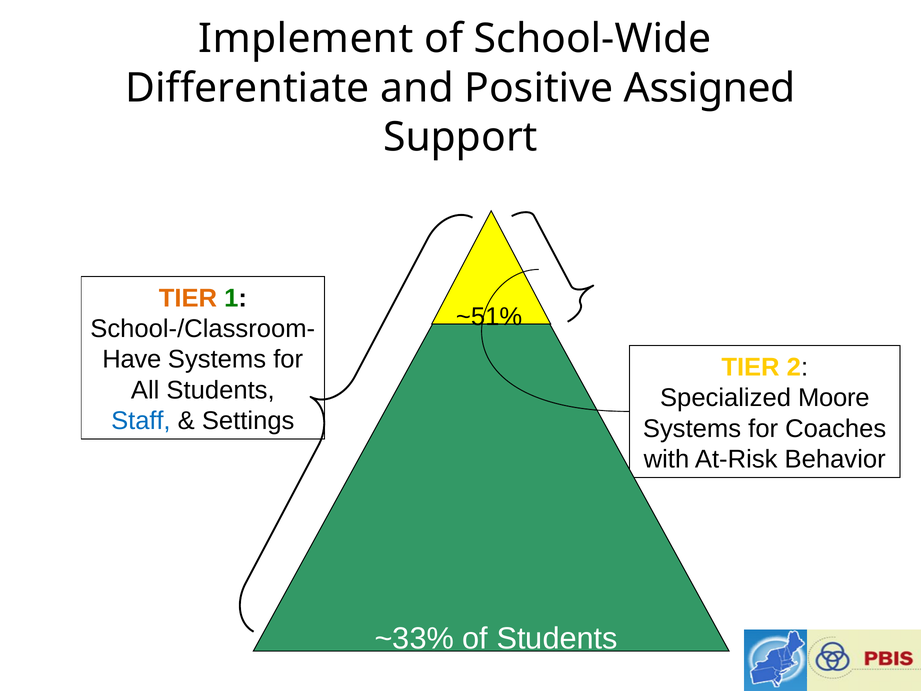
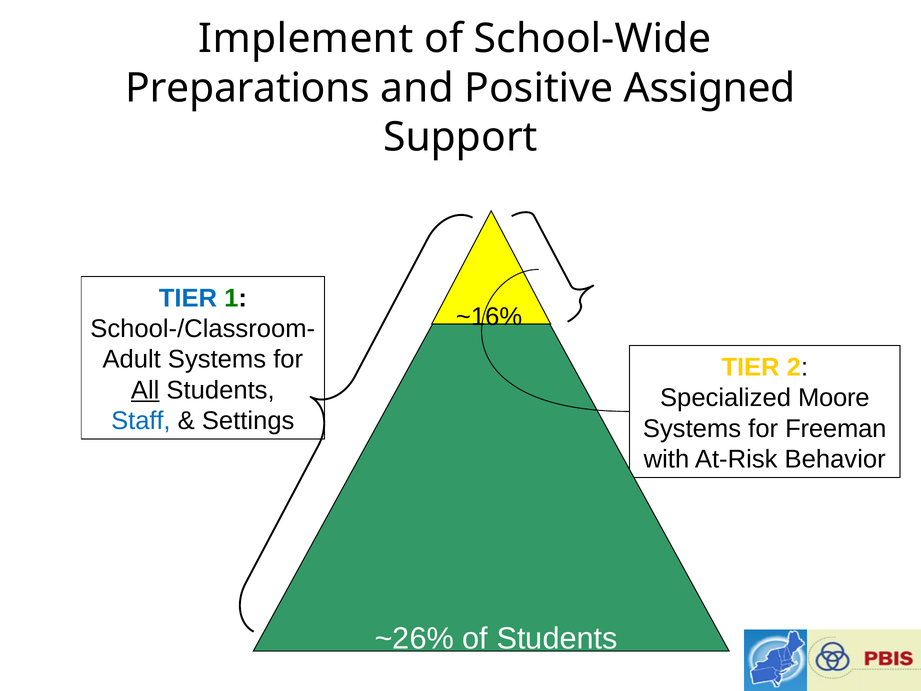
Differentiate: Differentiate -> Preparations
TIER at (188, 298) colour: orange -> blue
~51%: ~51% -> ~16%
Have: Have -> Adult
All underline: none -> present
Coaches: Coaches -> Freeman
~33%: ~33% -> ~26%
